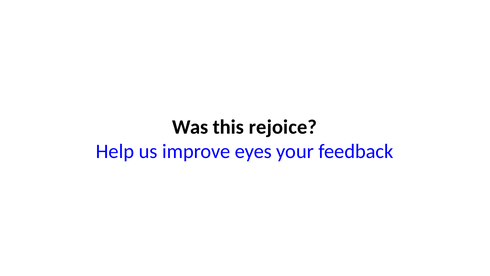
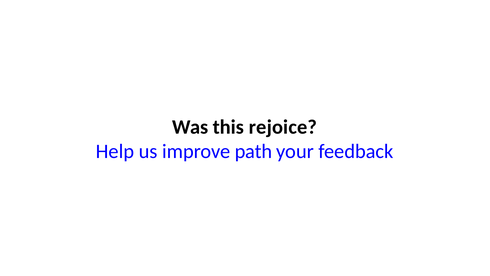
eyes: eyes -> path
